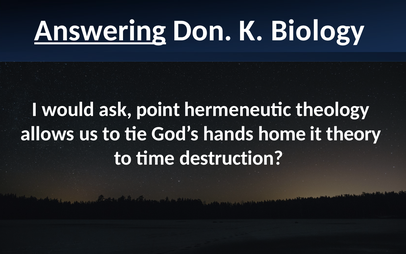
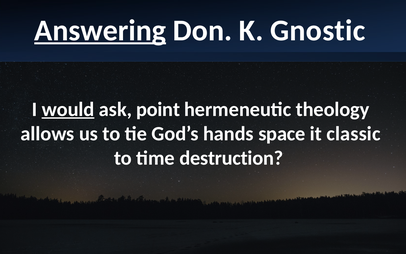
Biology: Biology -> Gnostic
would underline: none -> present
home: home -> space
theory: theory -> classic
